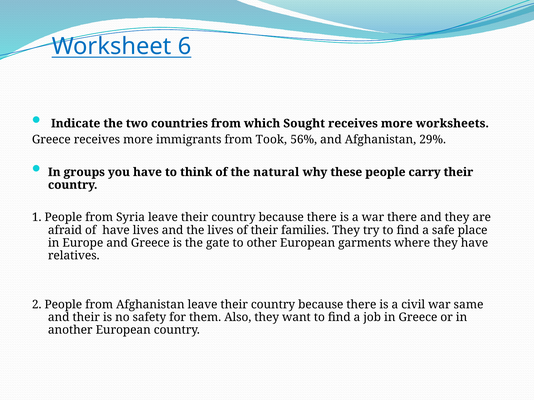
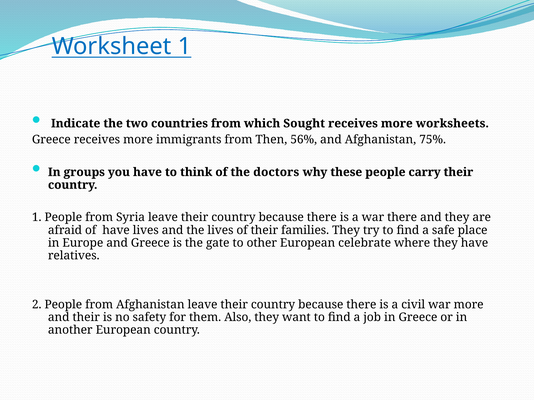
Worksheet 6: 6 -> 1
Took: Took -> Then
29%: 29% -> 75%
natural: natural -> doctors
garments: garments -> celebrate
war same: same -> more
